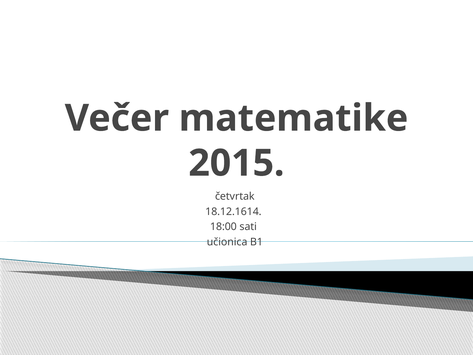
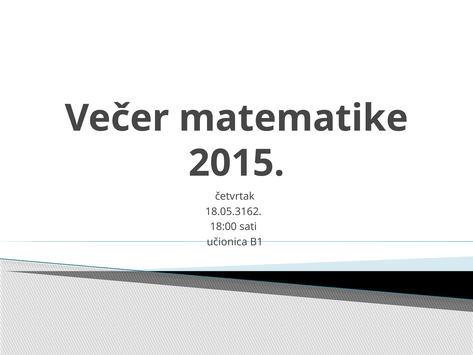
18.12.1614: 18.12.1614 -> 18.05.3162
